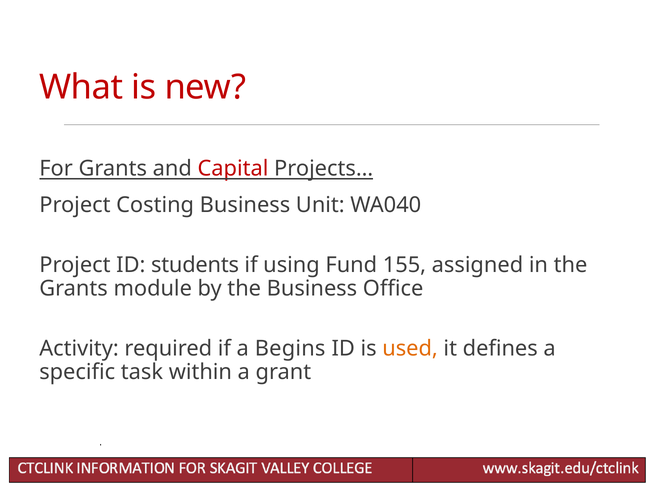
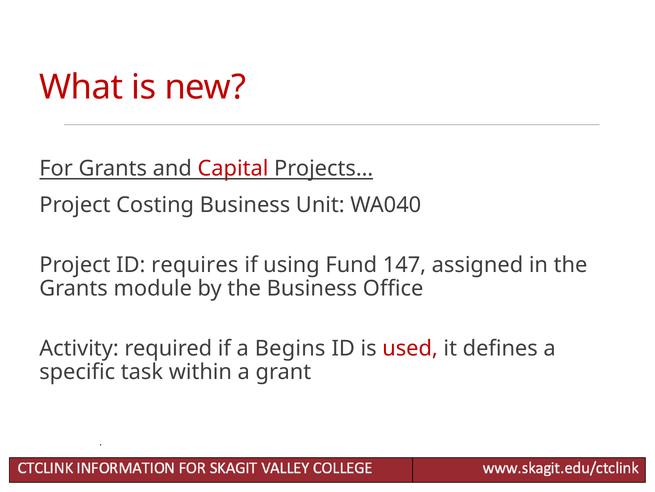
students: students -> requires
155: 155 -> 147
used colour: orange -> red
